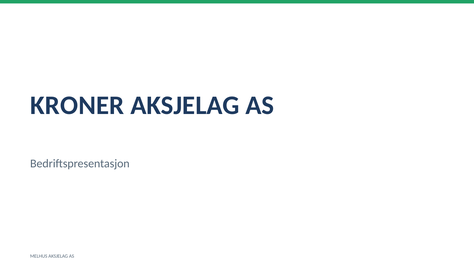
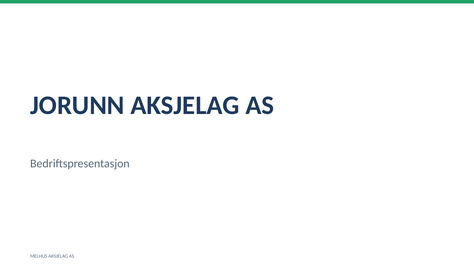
KRONER: KRONER -> JORUNN
